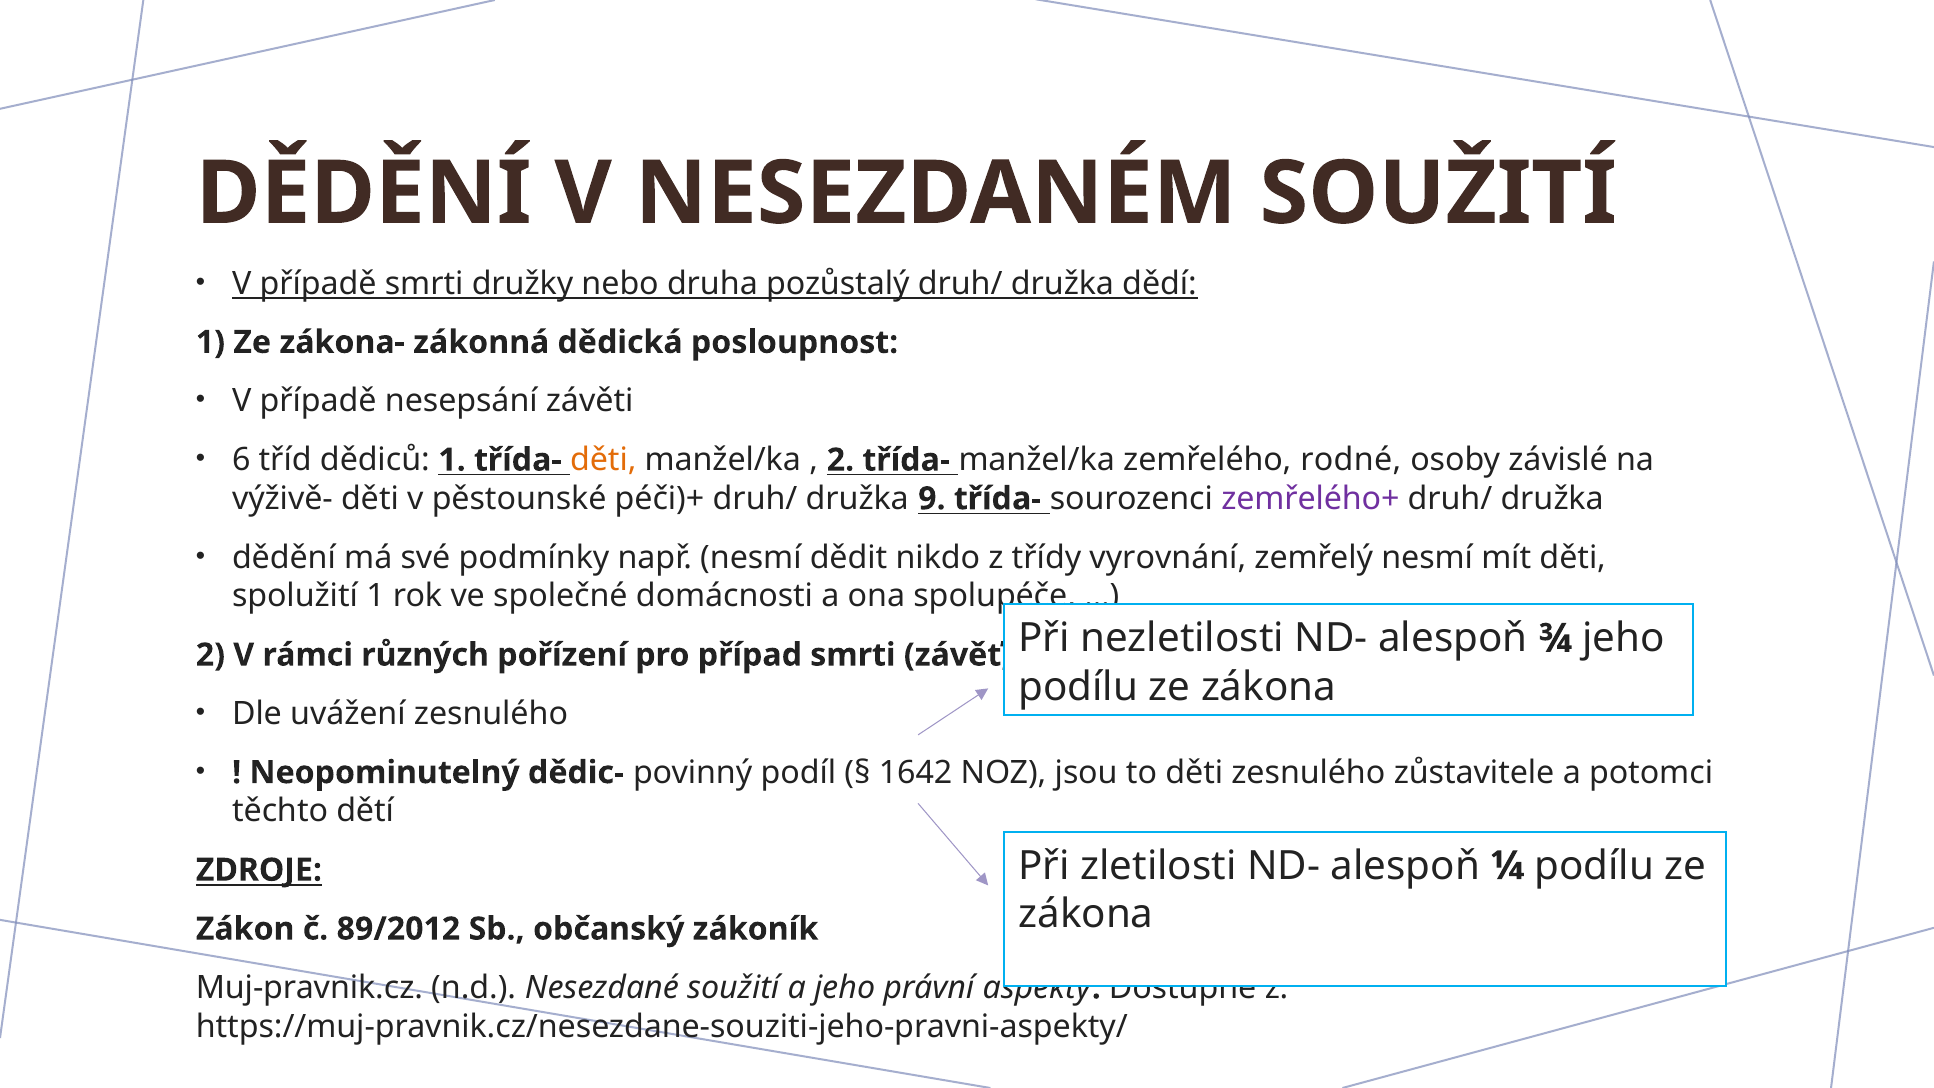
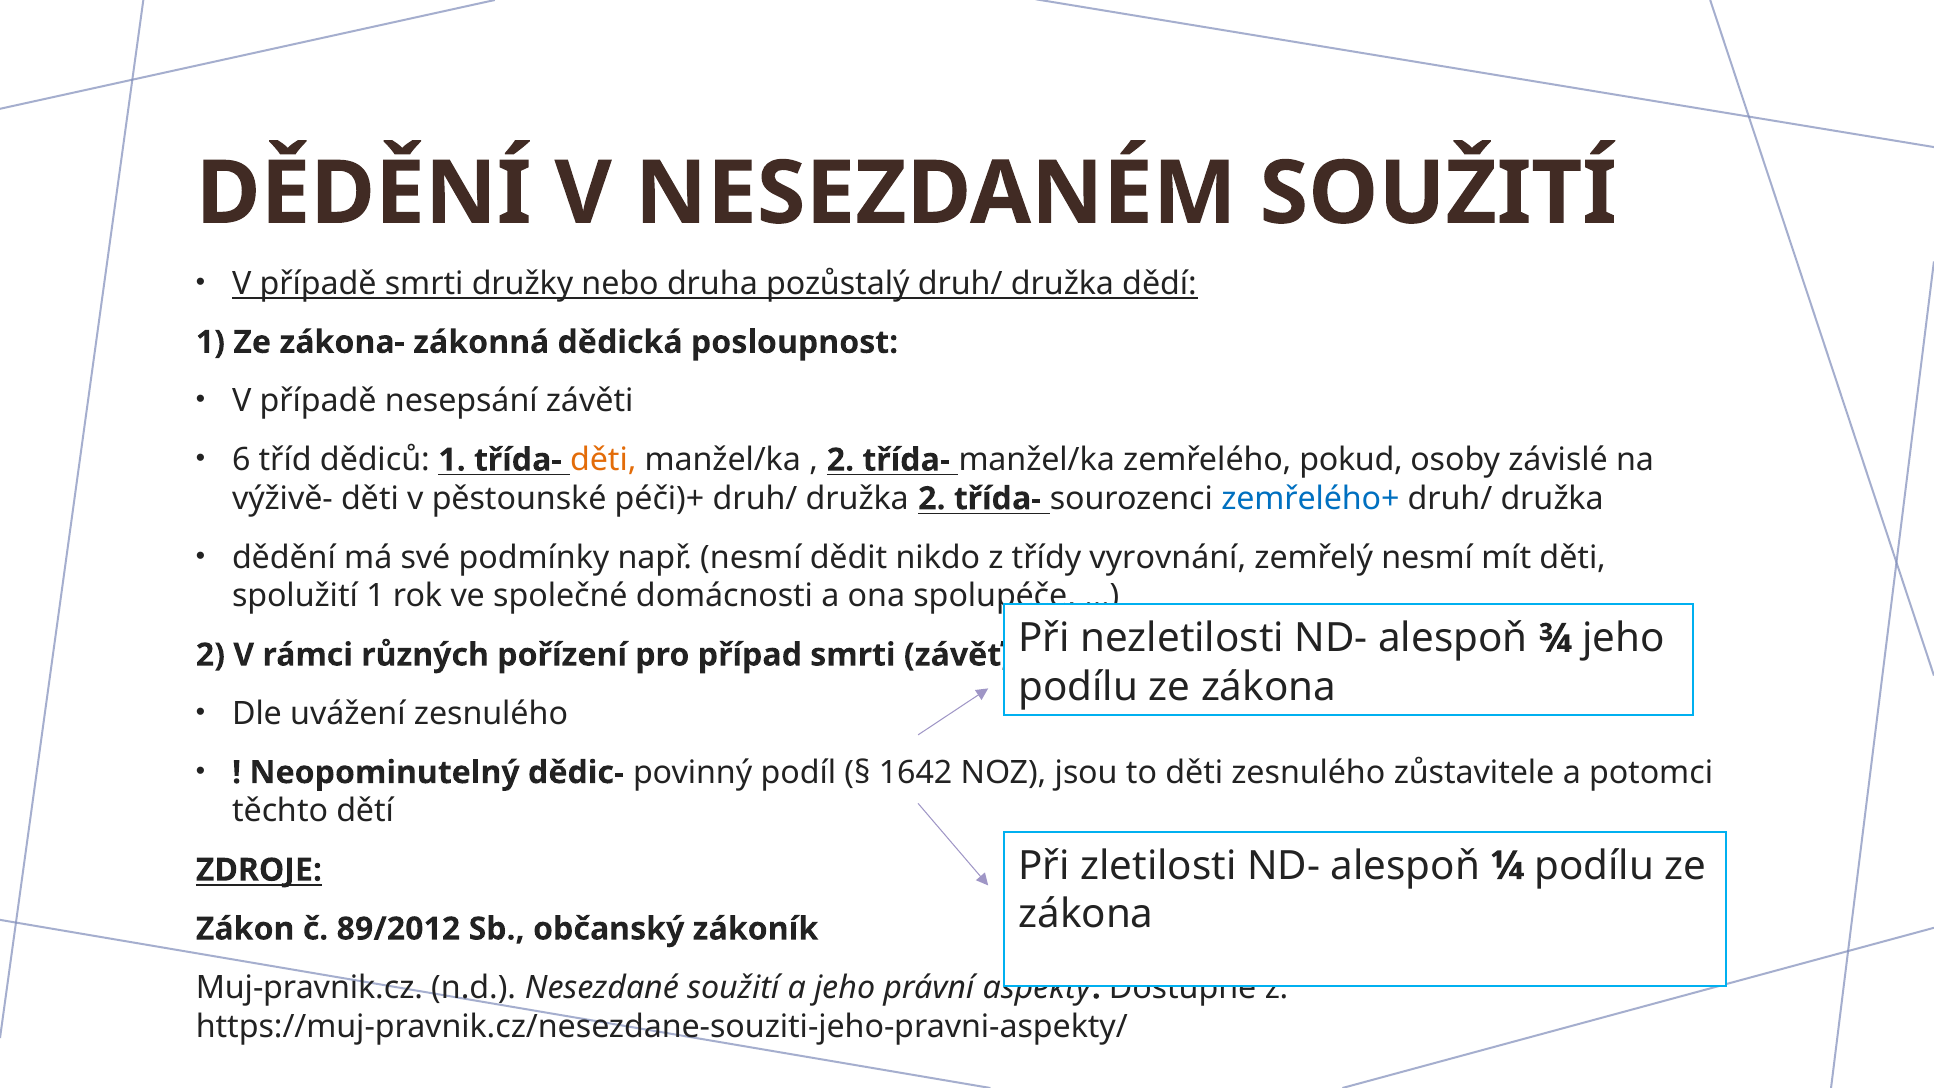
rodné: rodné -> pokud
družka 9: 9 -> 2
zemřelého+ colour: purple -> blue
